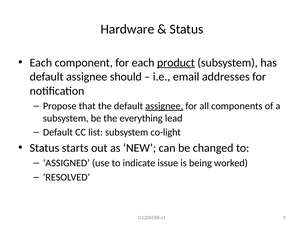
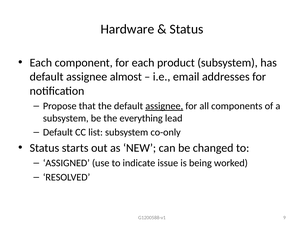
product underline: present -> none
should: should -> almost
co-light: co-light -> co-only
